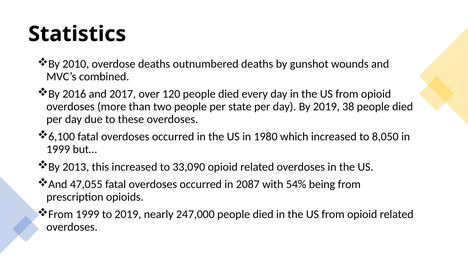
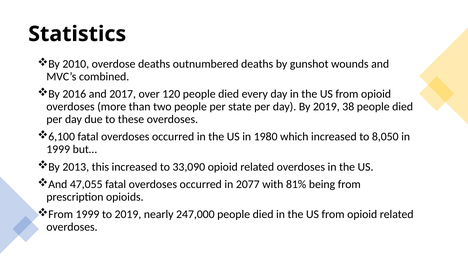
2087: 2087 -> 2077
54%: 54% -> 81%
